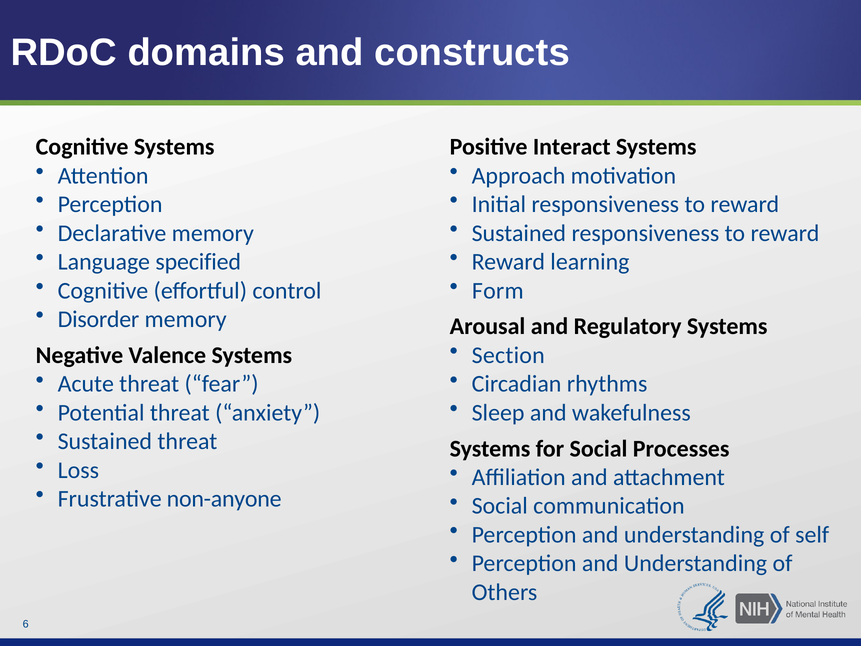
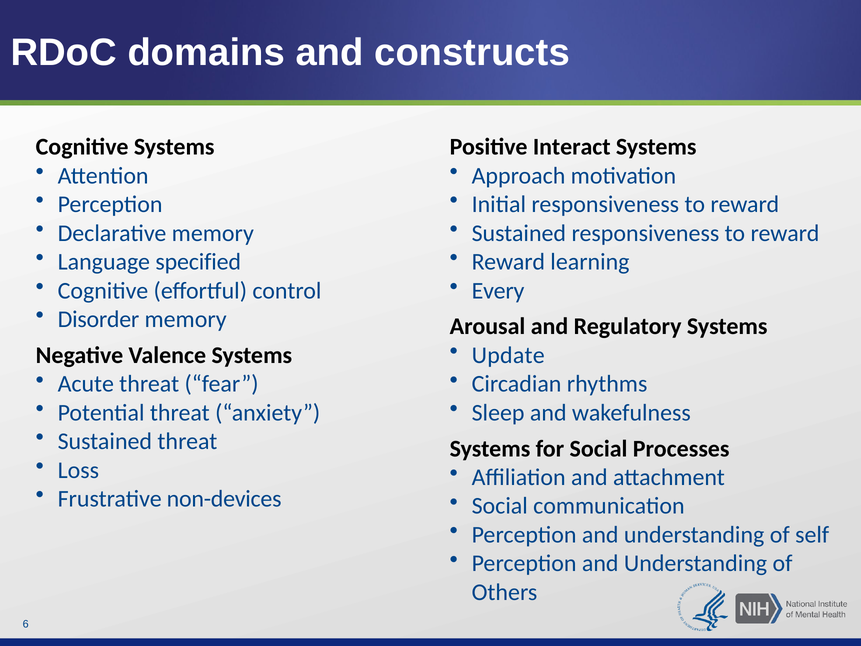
Form: Form -> Every
Section: Section -> Update
non-anyone: non-anyone -> non-devices
